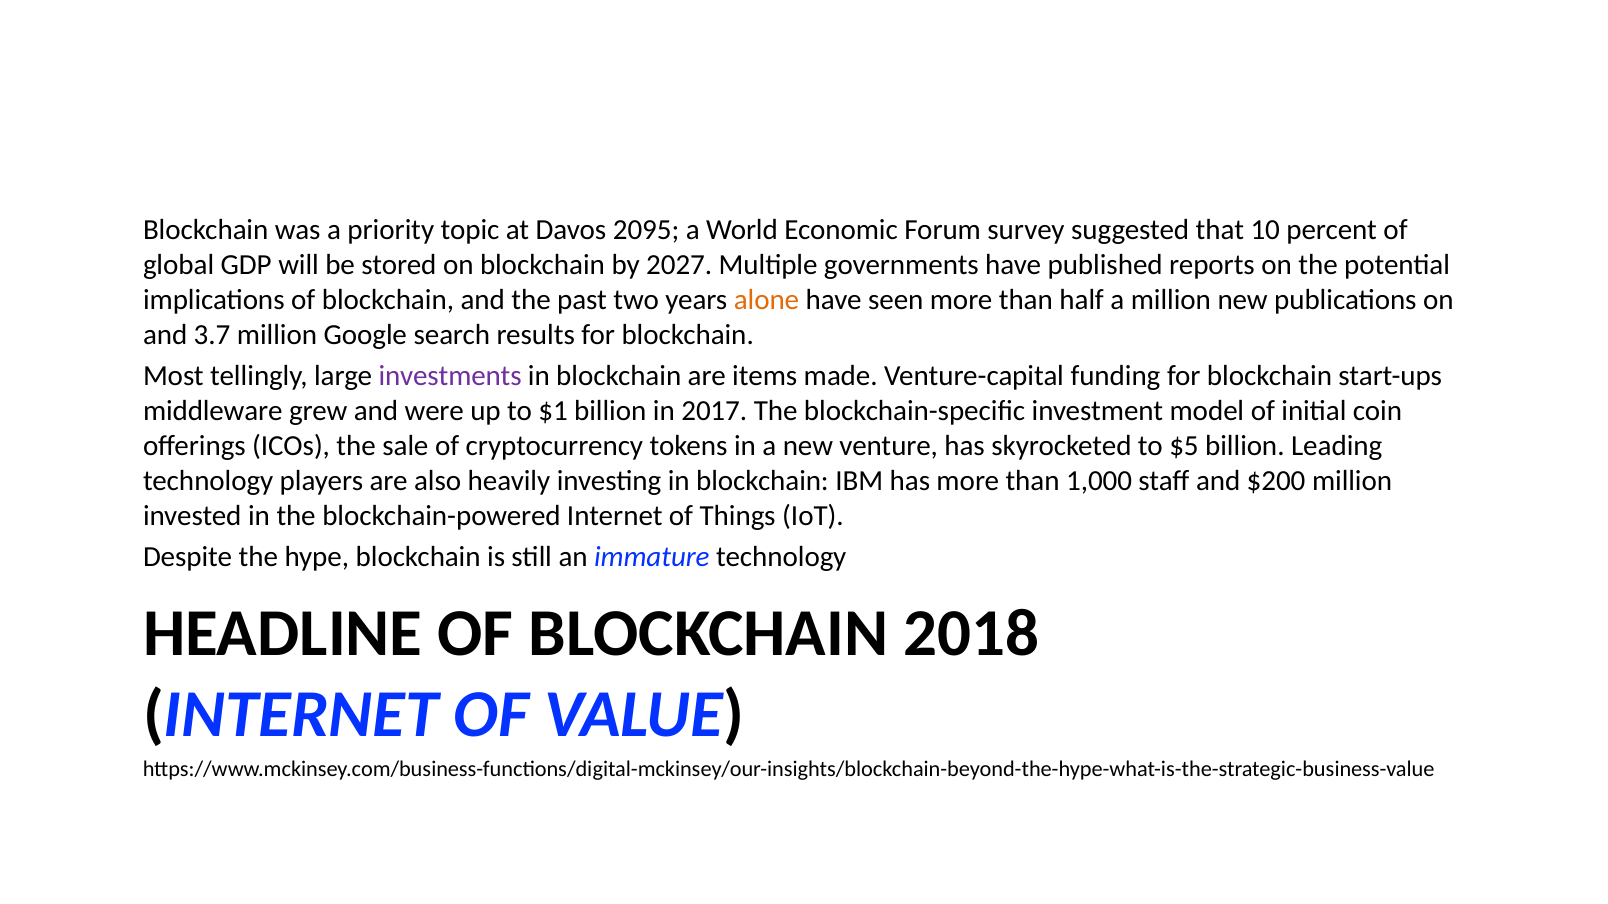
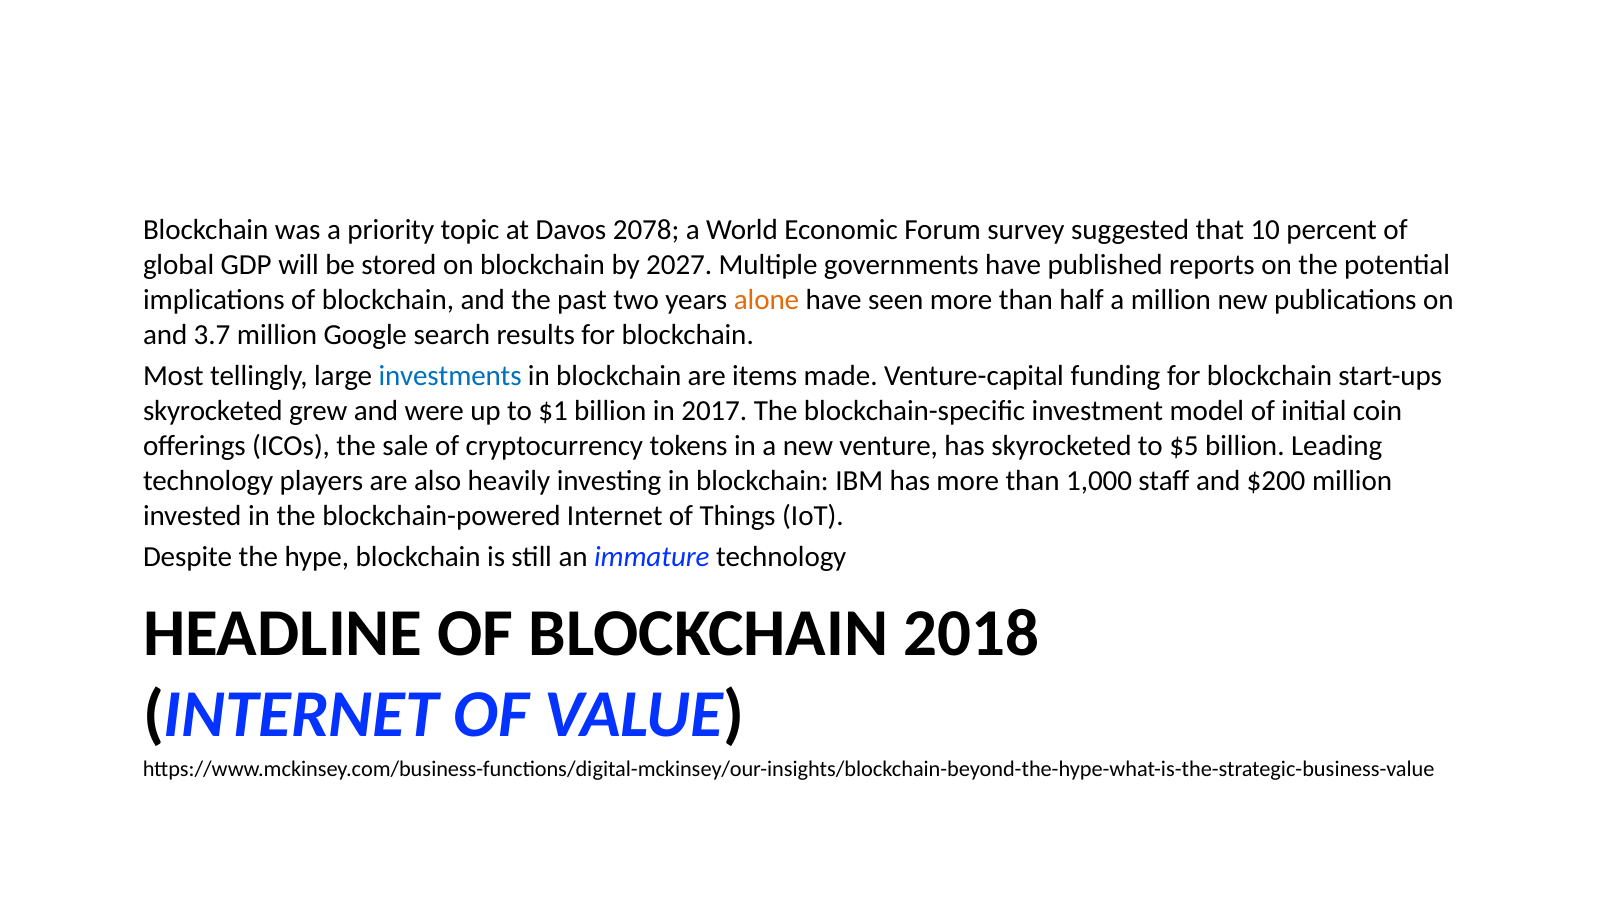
2095: 2095 -> 2078
investments colour: purple -> blue
middleware at (213, 411): middleware -> skyrocketed
